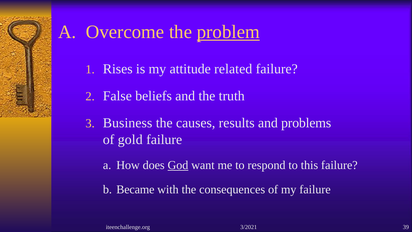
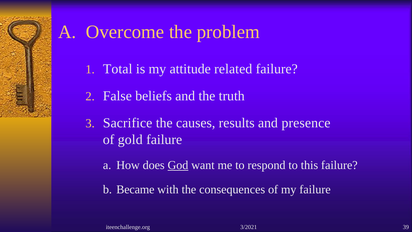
problem underline: present -> none
Rises: Rises -> Total
Business: Business -> Sacrifice
problems: problems -> presence
